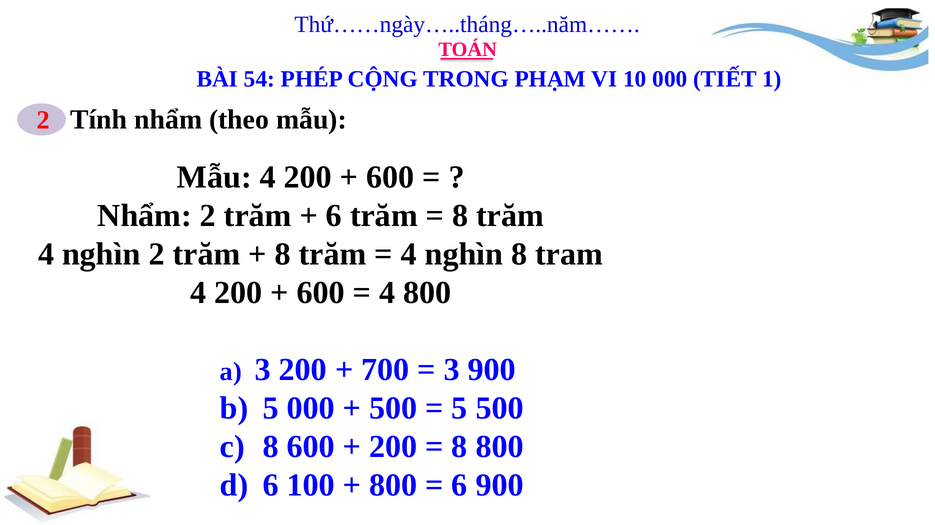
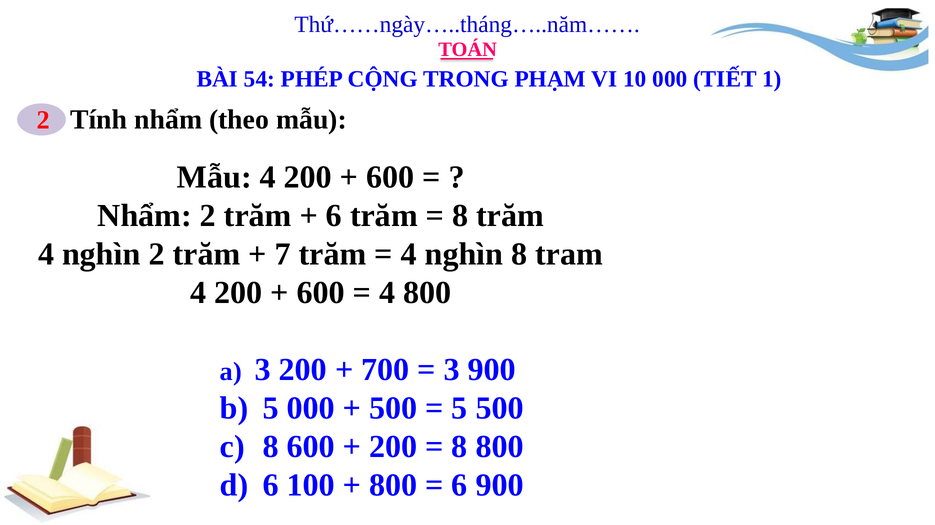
8 at (283, 254): 8 -> 7
